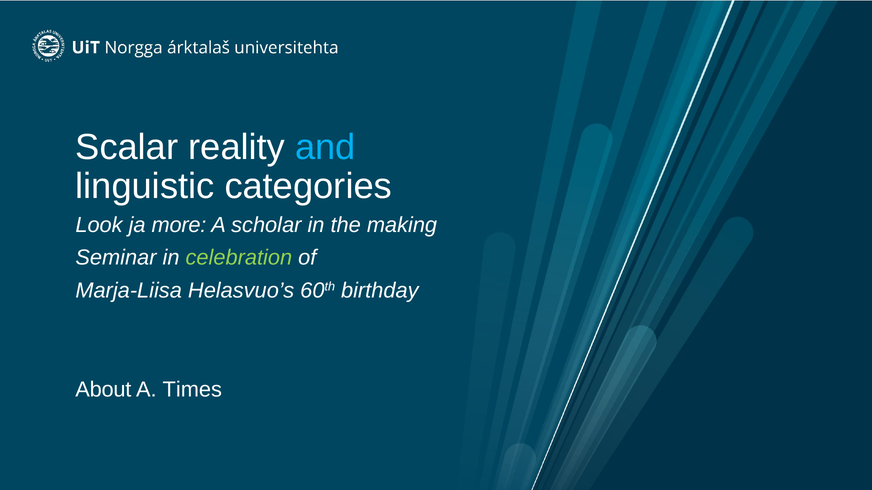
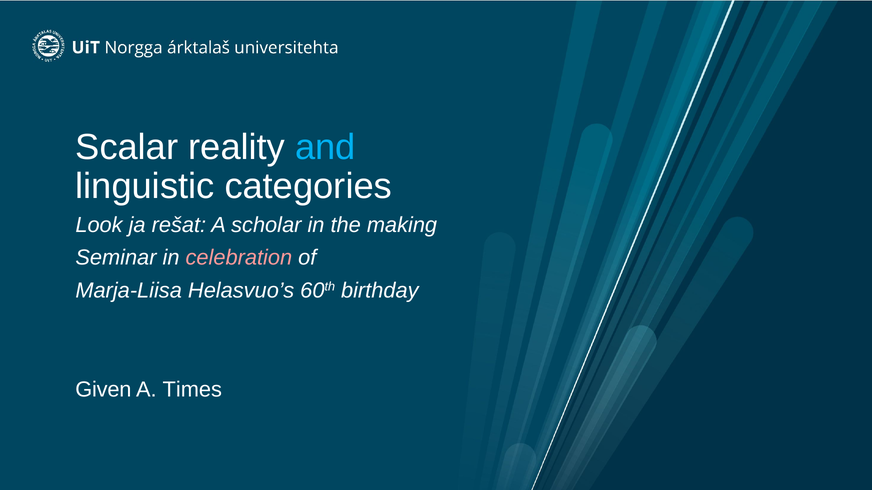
more: more -> rešat
celebration colour: light green -> pink
About: About -> Given
